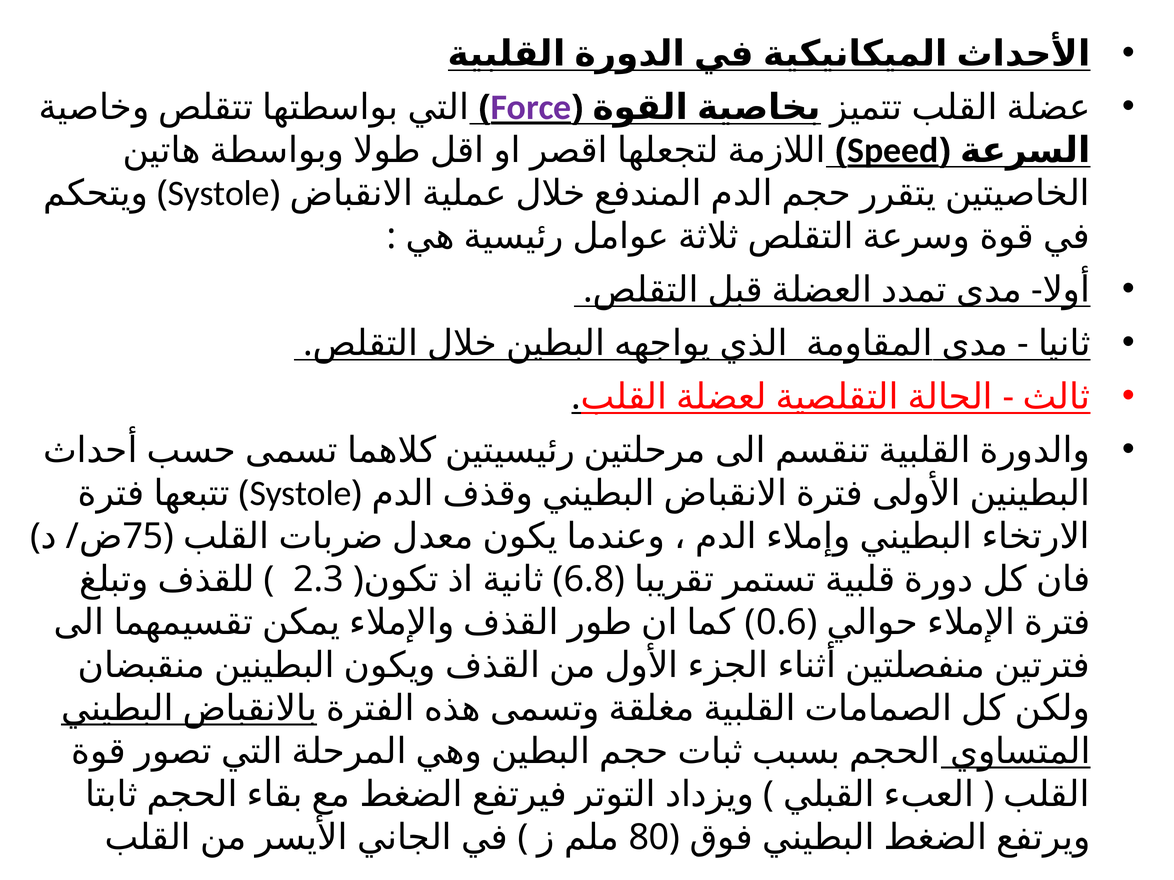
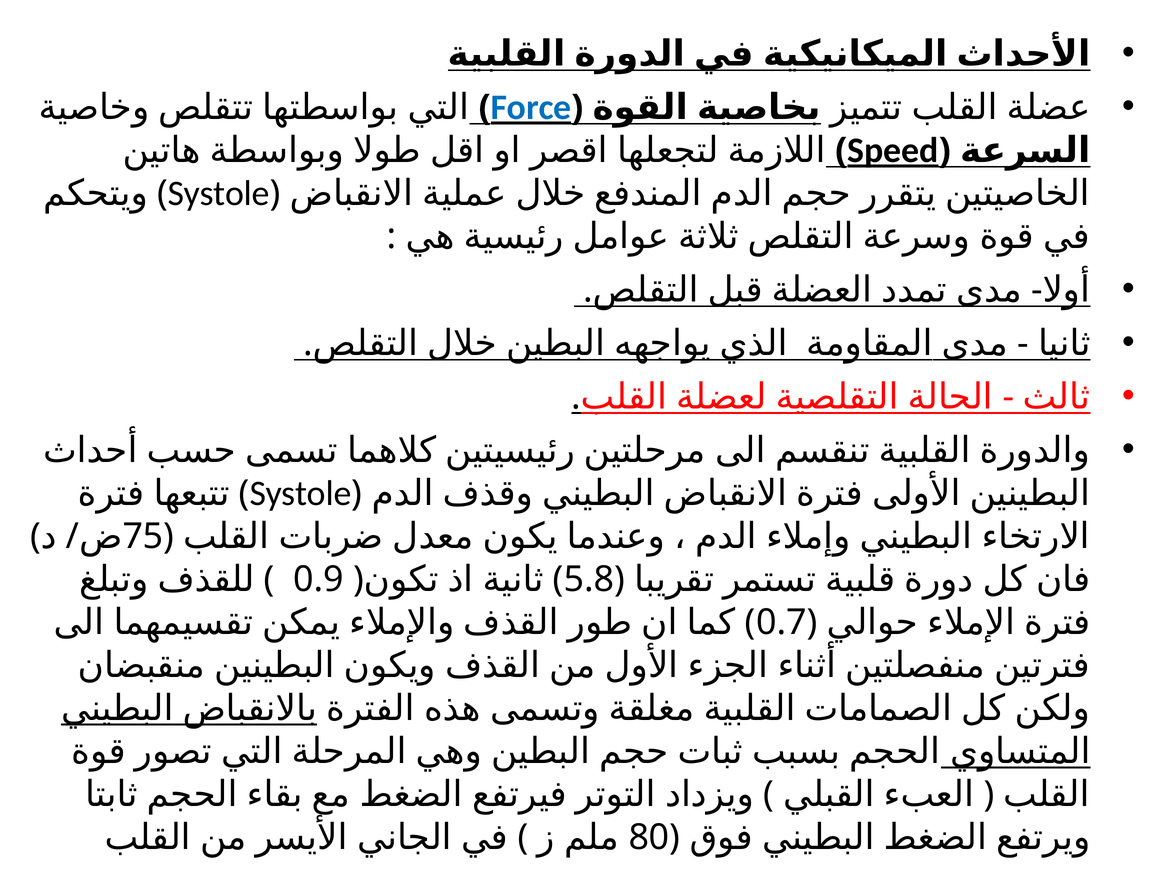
Force colour: purple -> blue
2.3: 2.3 -> 0.9
6.8: 6.8 -> 5.8
0.6: 0.6 -> 0.7
